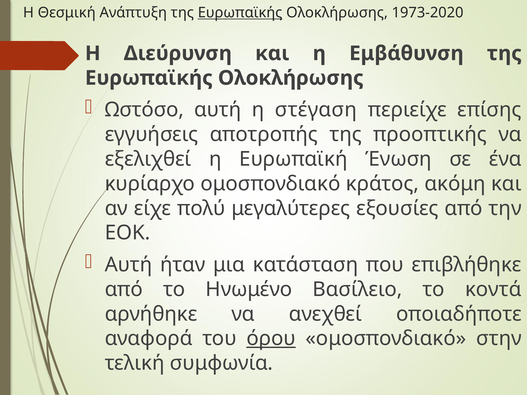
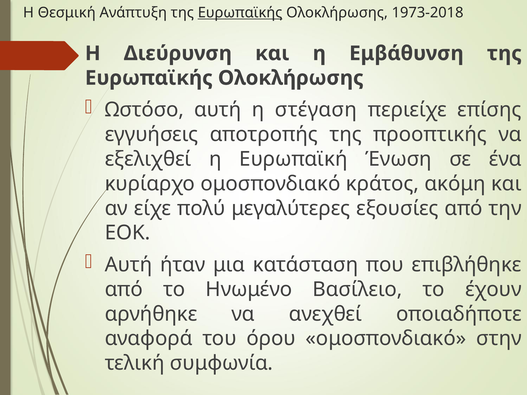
1973-2020: 1973-2020 -> 1973-2018
κοντά: κοντά -> έχουν
όρου underline: present -> none
